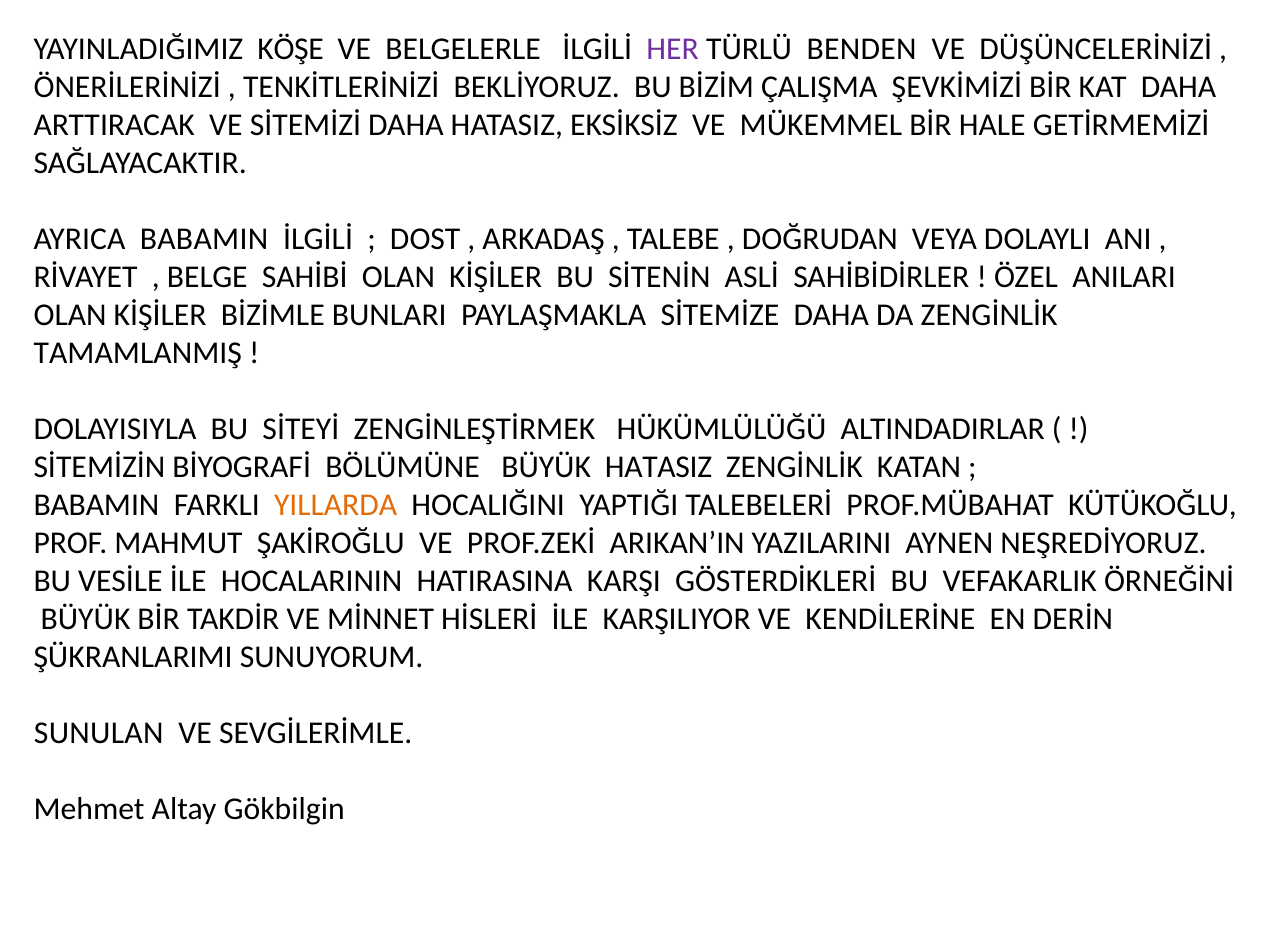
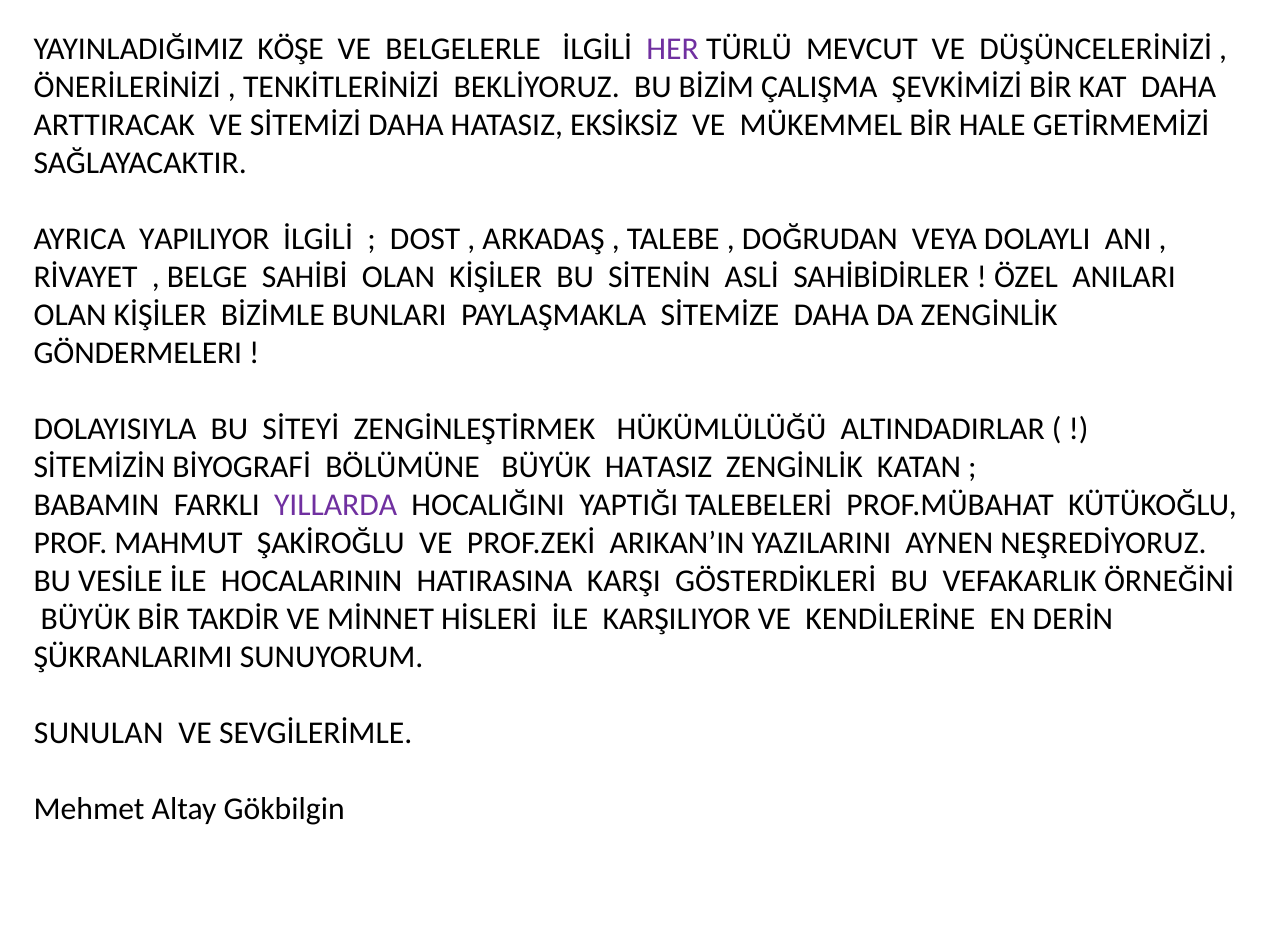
BENDEN: BENDEN -> MEVCUT
AYRICA BABAMIN: BABAMIN -> YAPILIYOR
TAMAMLANMIŞ: TAMAMLANMIŞ -> GÖNDERMELERI
YILLARDA colour: orange -> purple
